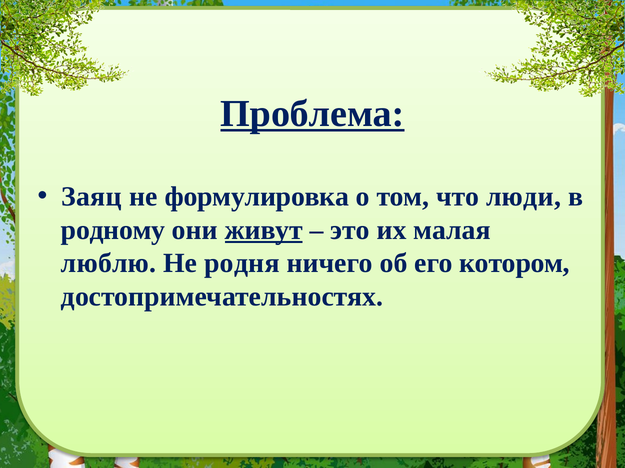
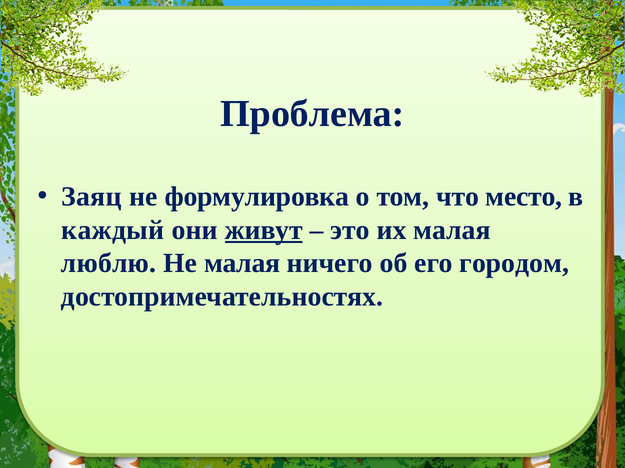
Проблема underline: present -> none
люди: люди -> место
родному: родному -> каждый
Не родня: родня -> малая
котором: котором -> городом
